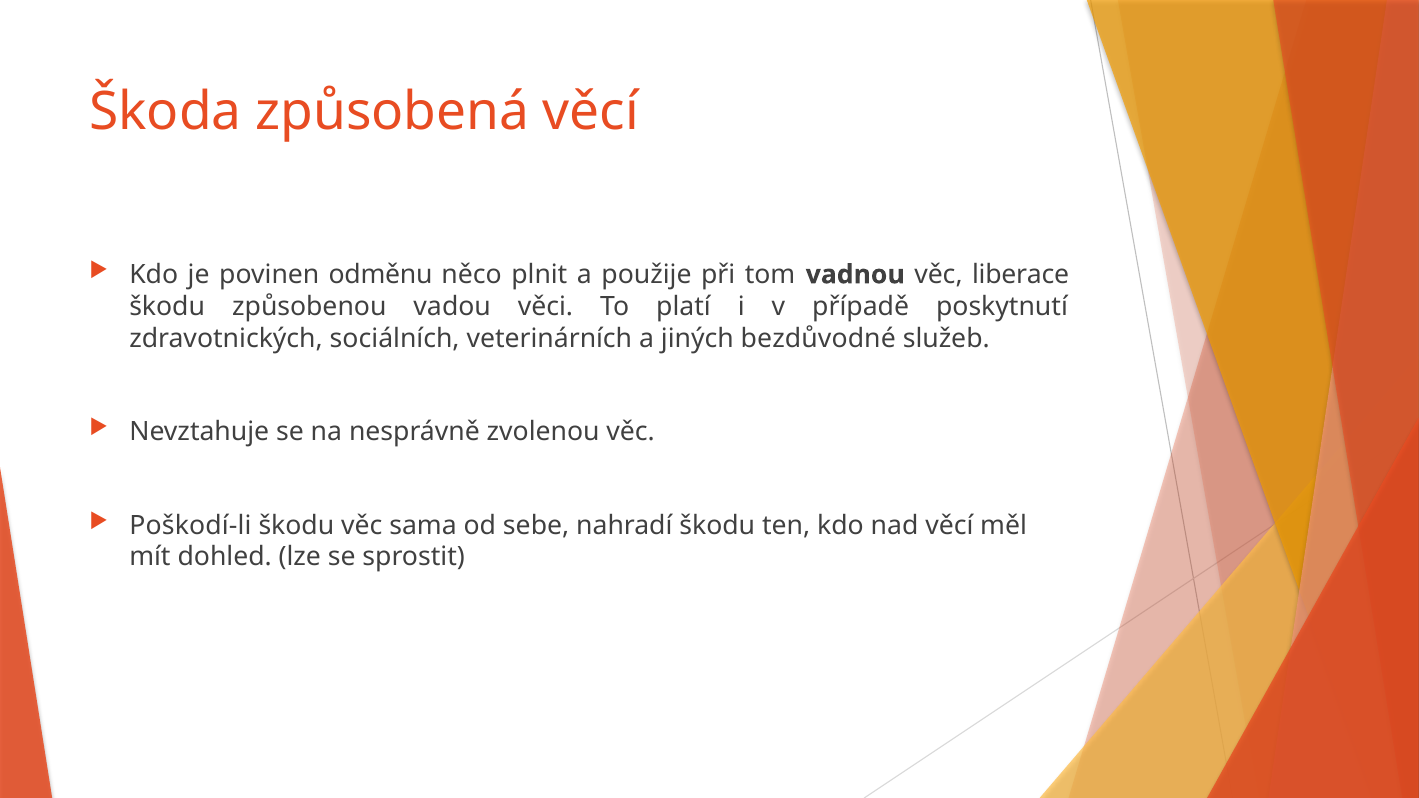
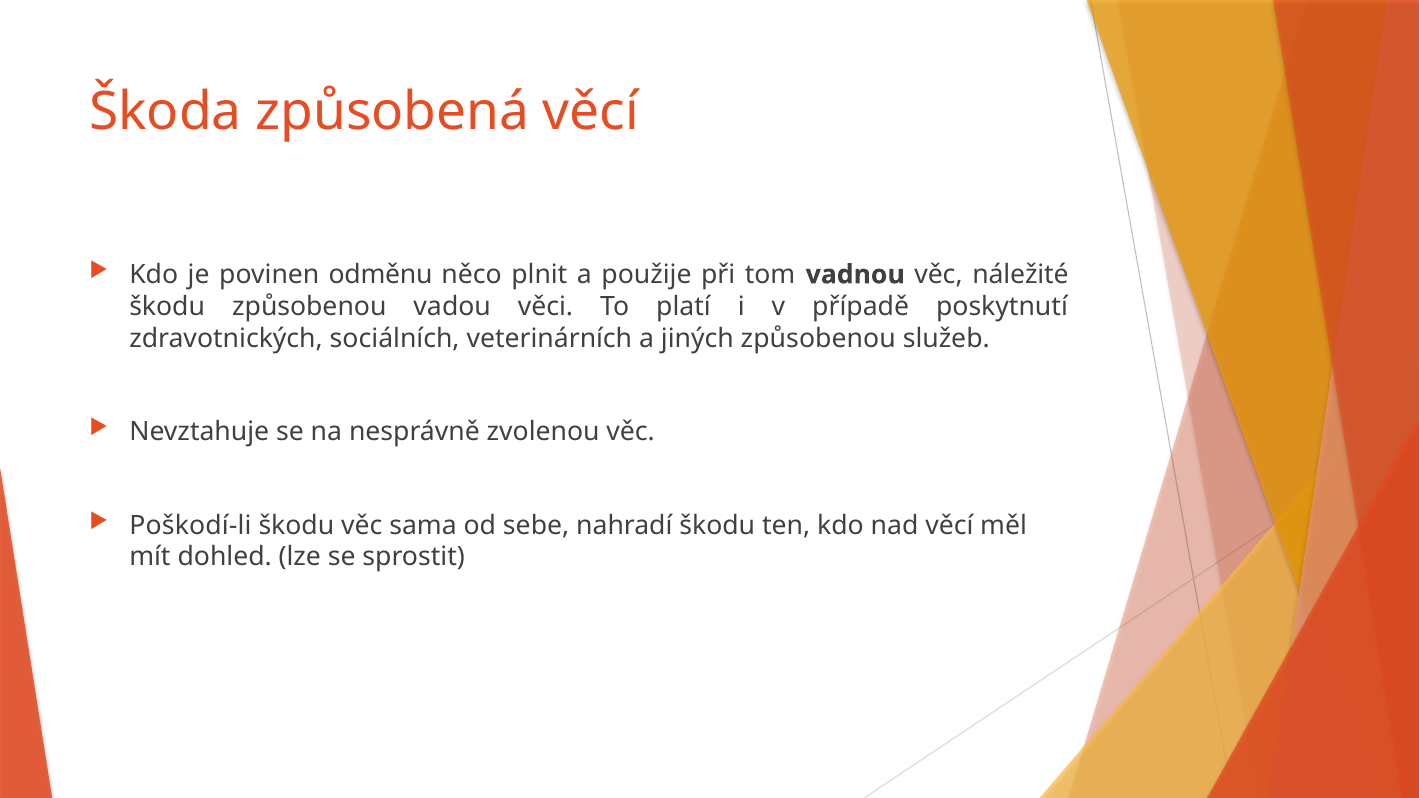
liberace: liberace -> náležité
jiných bezdůvodné: bezdůvodné -> způsobenou
